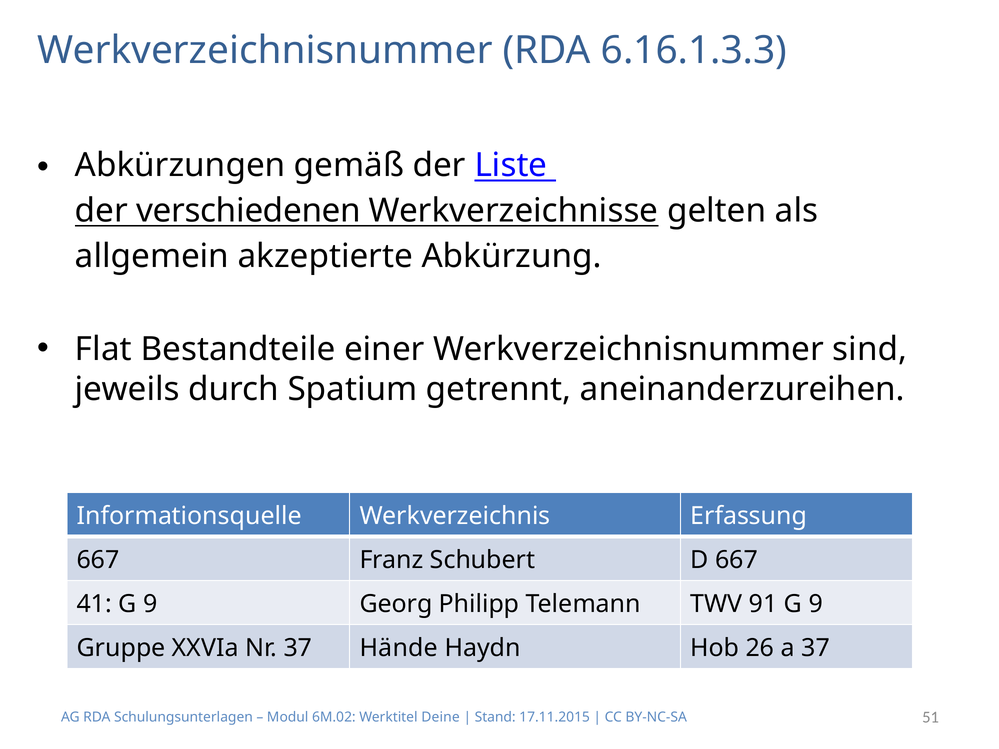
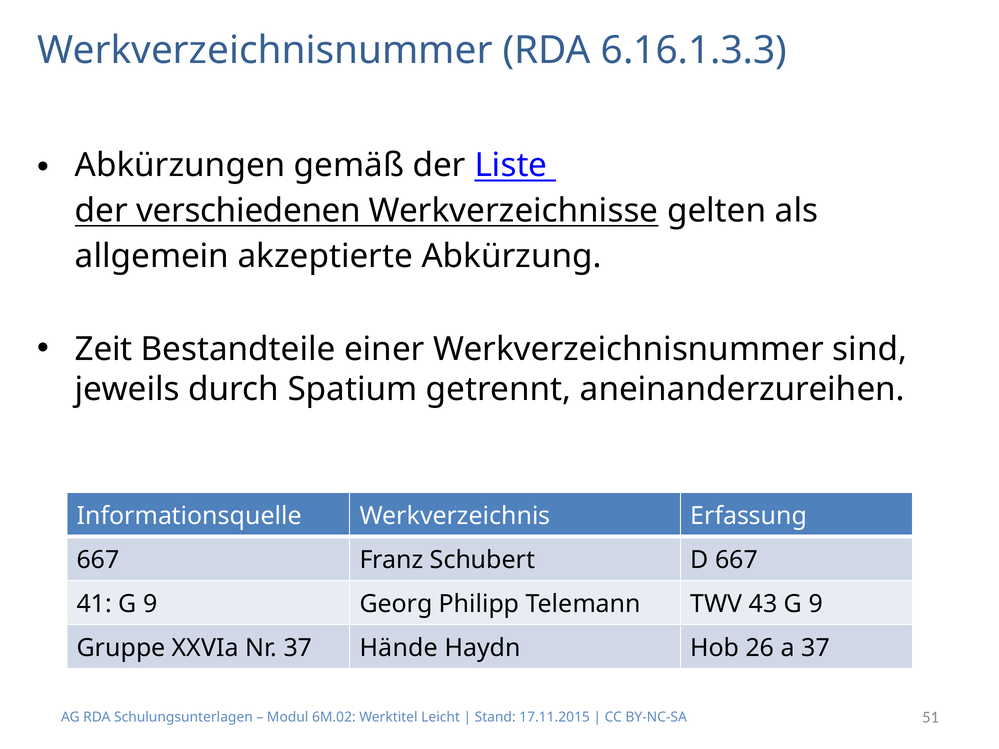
Flat: Flat -> Zeit
91: 91 -> 43
Deine: Deine -> Leicht
